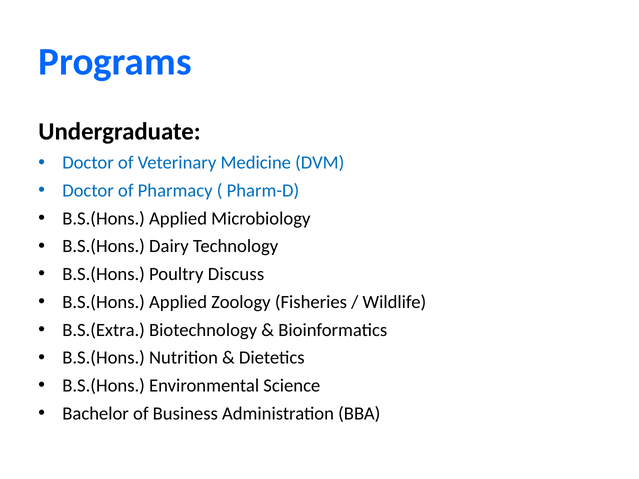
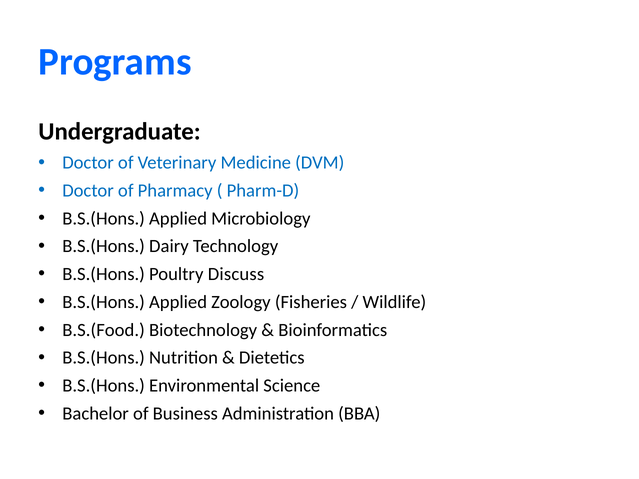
B.S.(Extra: B.S.(Extra -> B.S.(Food
